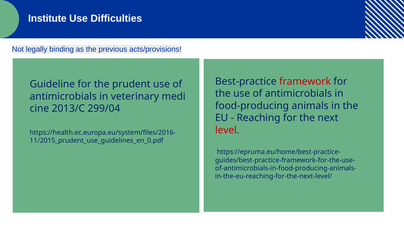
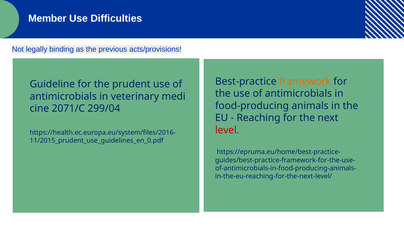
Institute: Institute -> Member
framework colour: red -> orange
2013/C: 2013/C -> 2071/C
